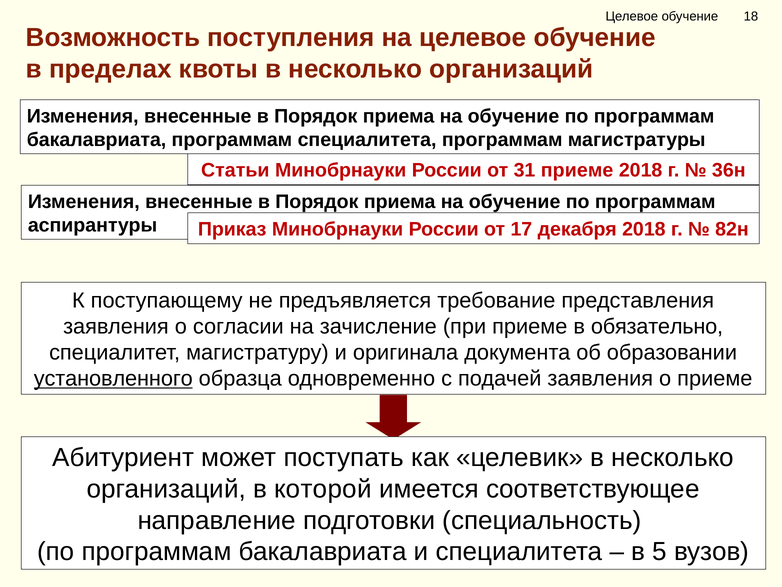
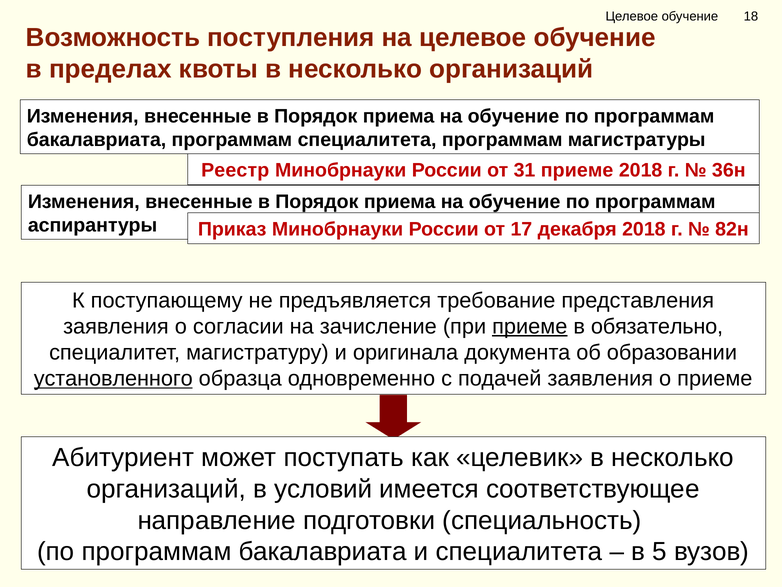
Статьи: Статьи -> Реестр
приеме at (530, 326) underline: none -> present
которой: которой -> условий
